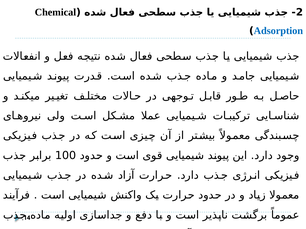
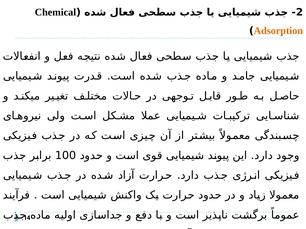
Adsorption colour: blue -> orange
